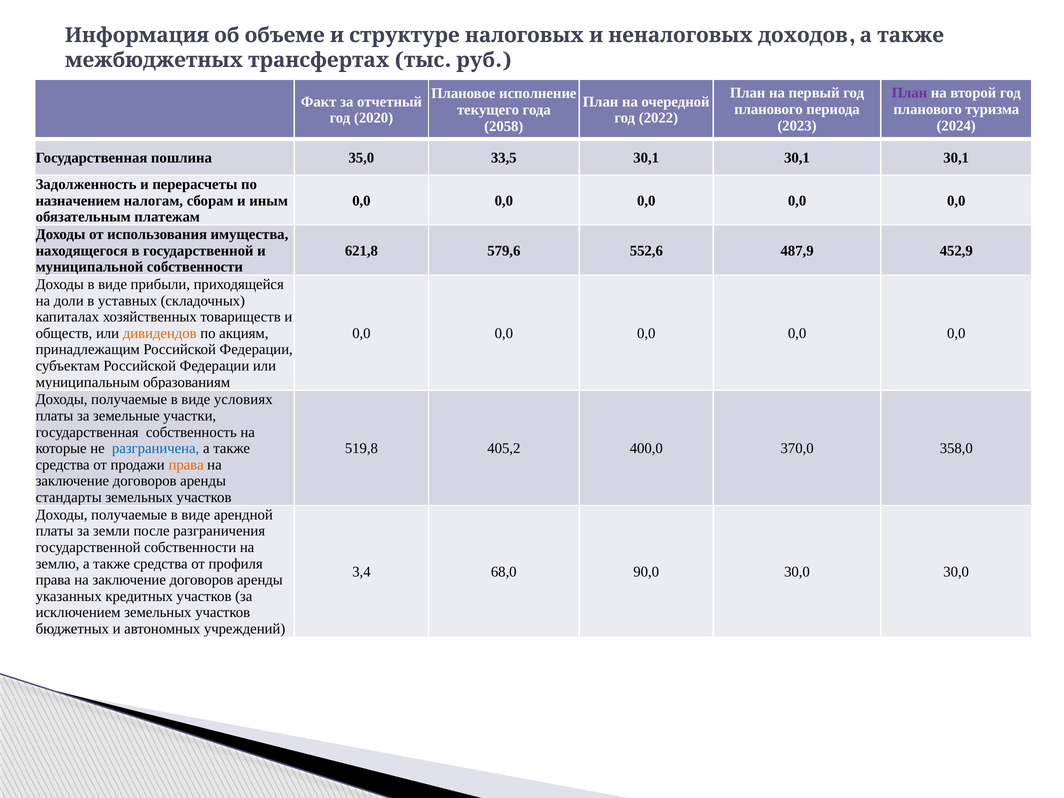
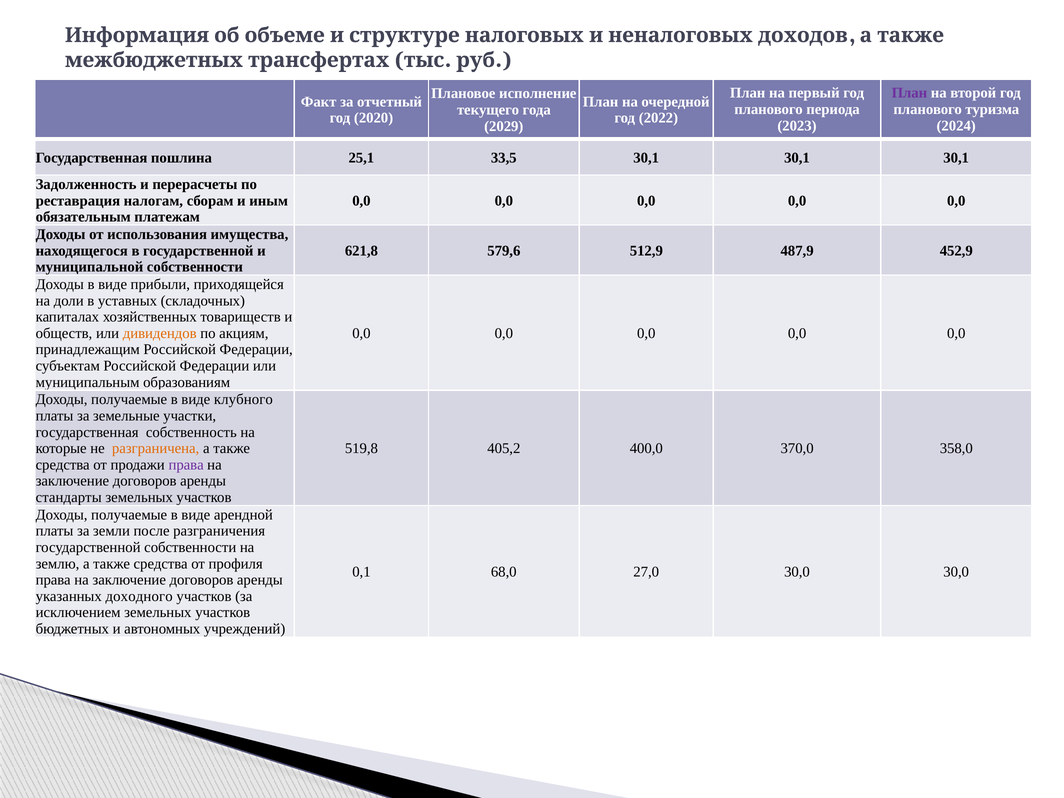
2058: 2058 -> 2029
35,0: 35,0 -> 25,1
назначением: назначением -> реставрация
552,6: 552,6 -> 512,9
условиях: условиях -> клубного
разграничена colour: blue -> orange
права at (186, 465) colour: orange -> purple
3,4: 3,4 -> 0,1
90,0: 90,0 -> 27,0
кредитных: кредитных -> доходного
